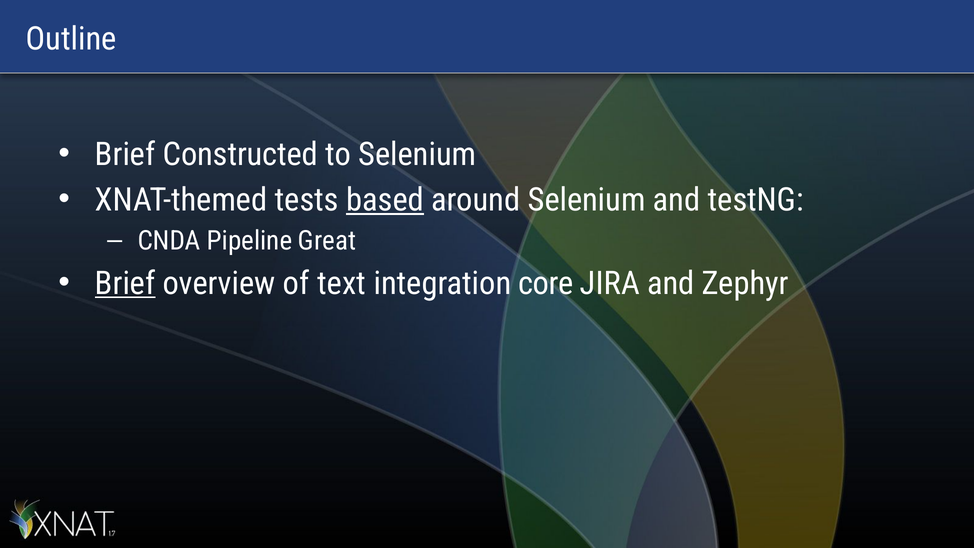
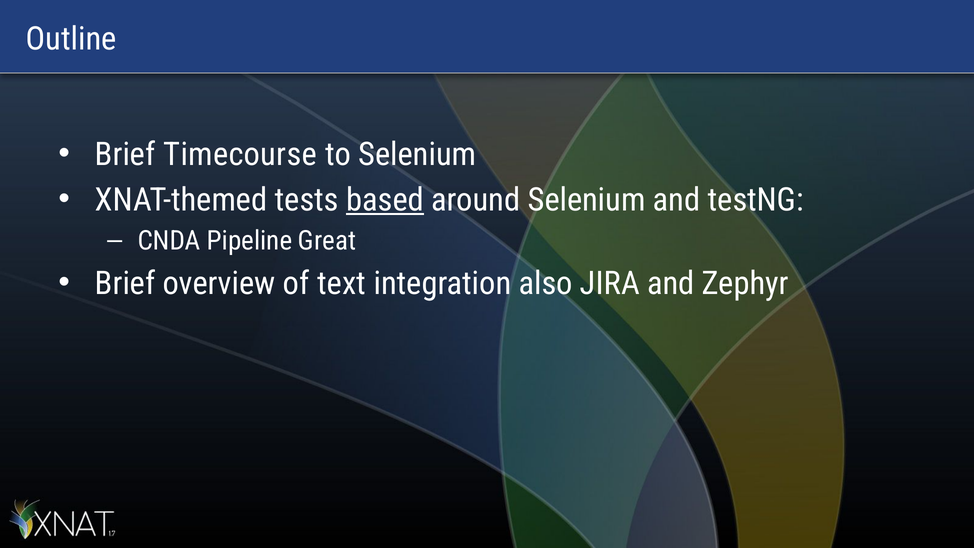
Constructed: Constructed -> Timecourse
Brief at (125, 283) underline: present -> none
core: core -> also
